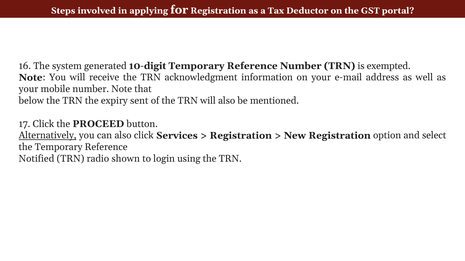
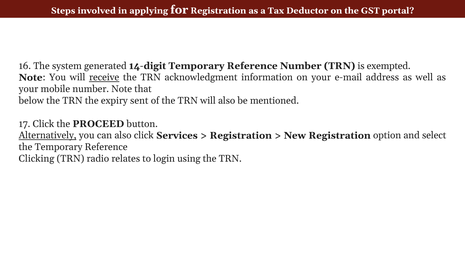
10-digit: 10-digit -> 14-digit
receive underline: none -> present
Notified: Notified -> Clicking
shown: shown -> relates
